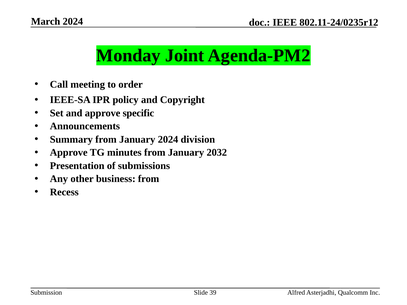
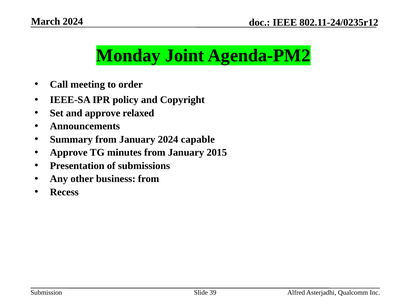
specific: specific -> relaxed
division: division -> capable
2032: 2032 -> 2015
